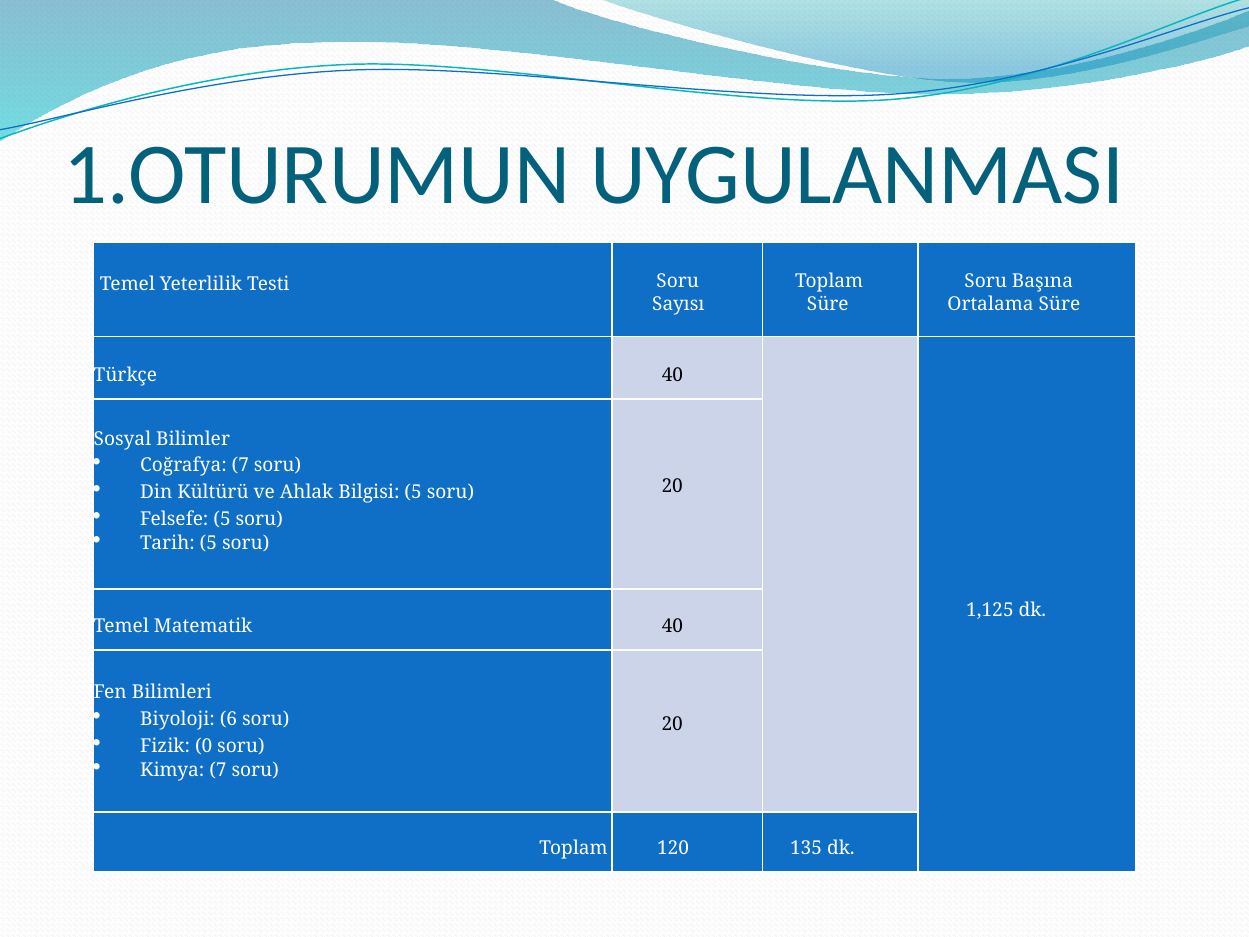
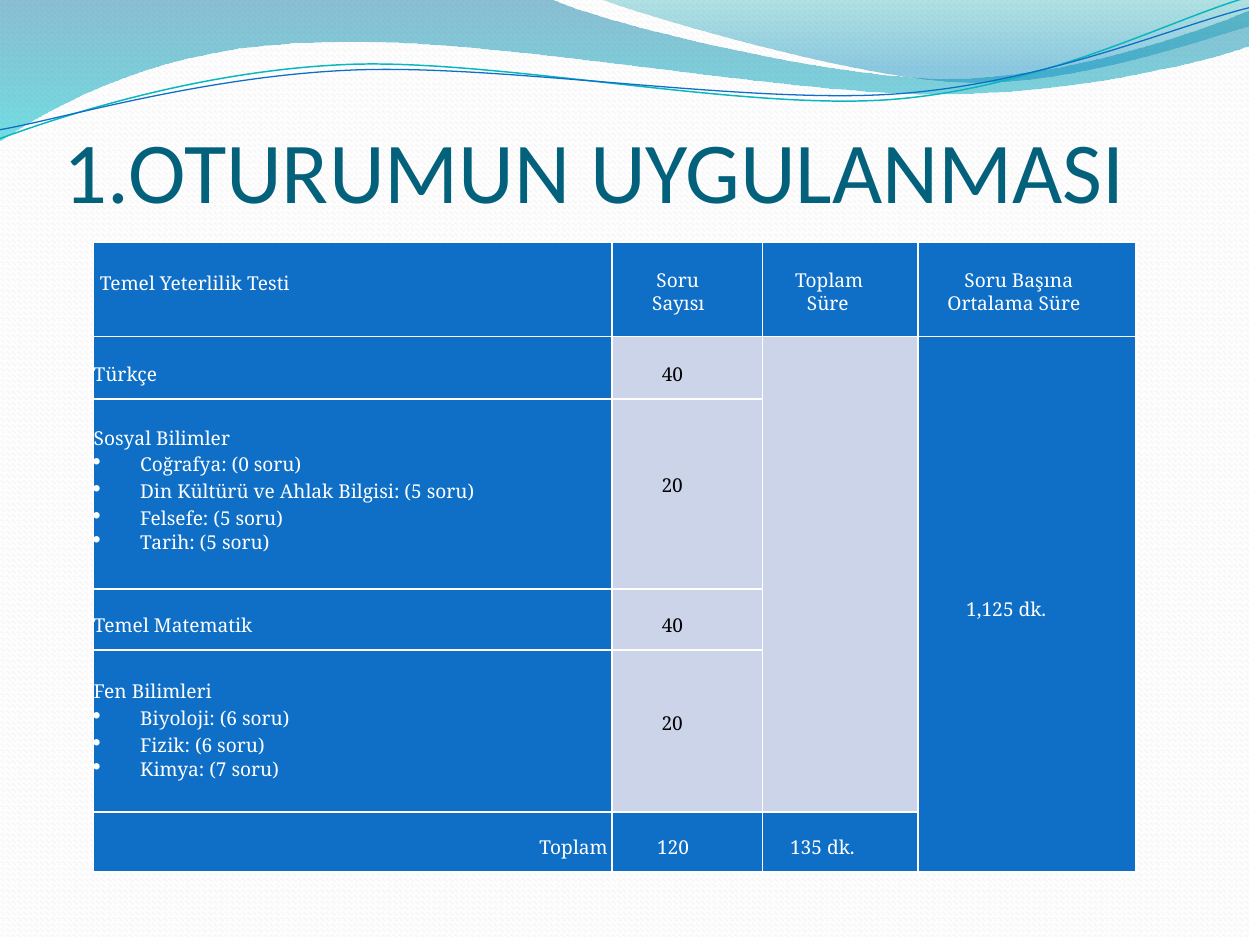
Coğrafya 7: 7 -> 0
Fizik 0: 0 -> 6
